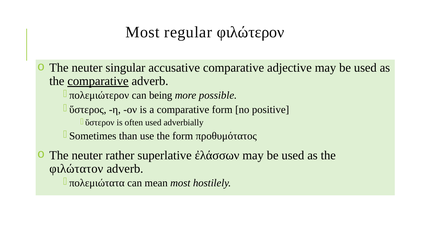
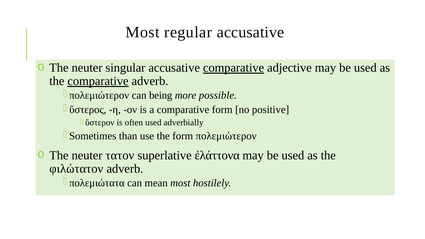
regular φιλώτερον: φιλώτερον -> accusative
comparative at (234, 68) underline: none -> present
προθυμότατος: προθυμότατος -> πολεμιώτερον
rather: rather -> τατον
ἐλάσσων: ἐλάσσων -> ἐλάττονα
